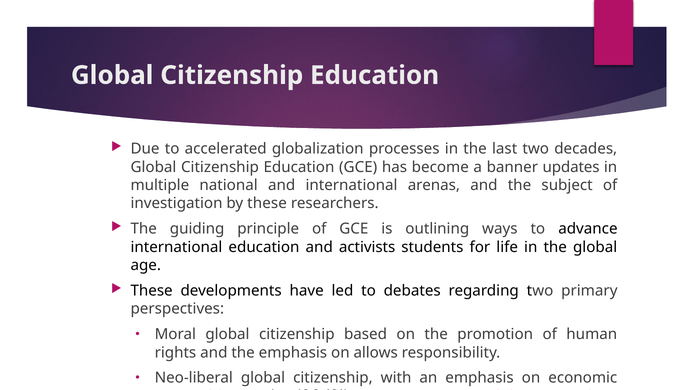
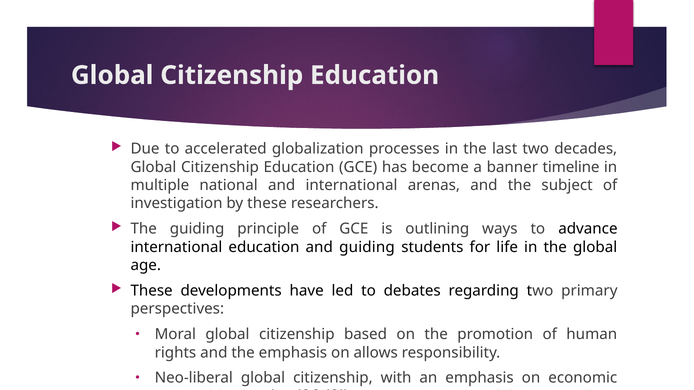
updates: updates -> timeline
and activists: activists -> guiding
